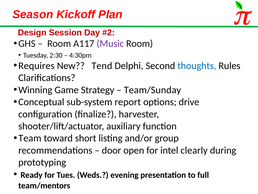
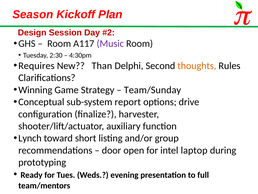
Tend: Tend -> Than
thoughts colour: blue -> orange
Team: Team -> Lynch
clearly: clearly -> laptop
